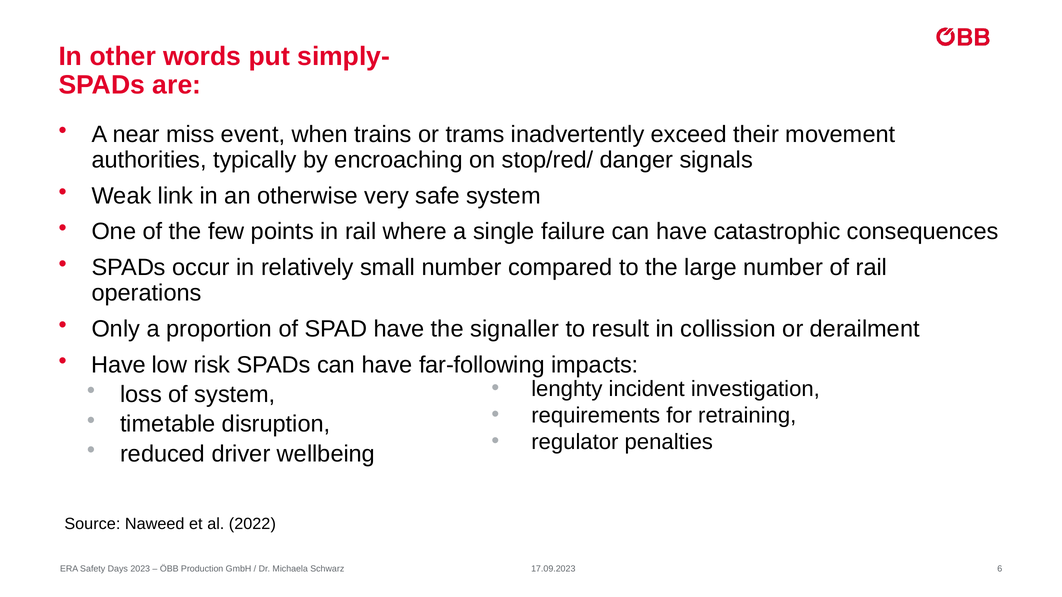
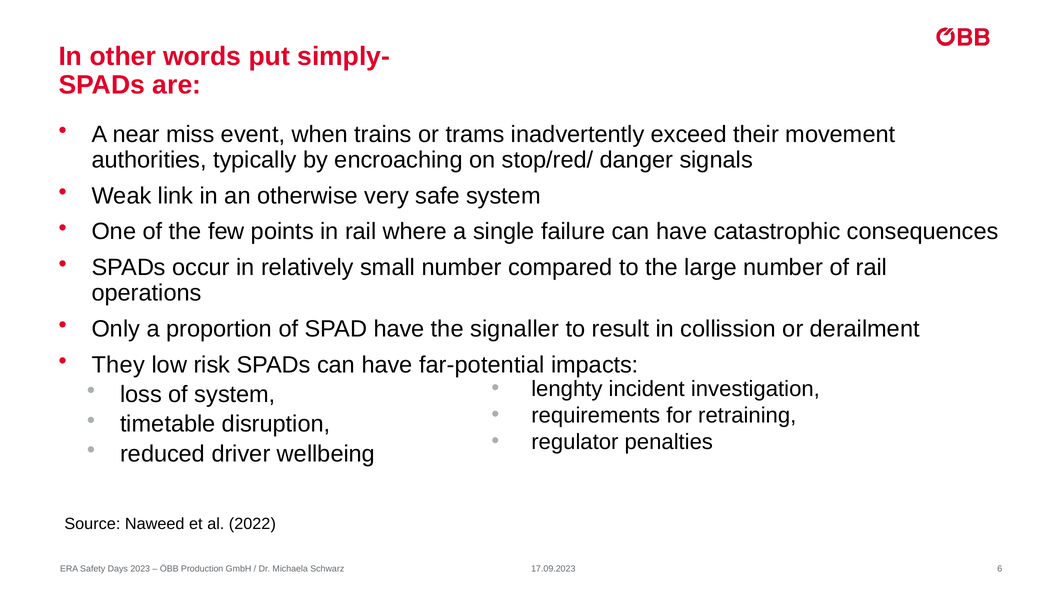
Have at (119, 365): Have -> They
far-following: far-following -> far-potential
